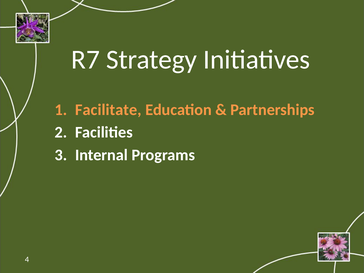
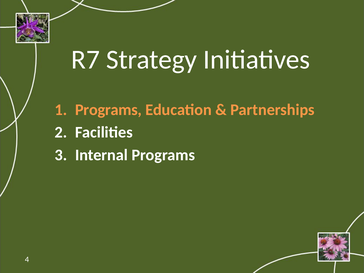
Facilitate at (108, 110): Facilitate -> Programs
